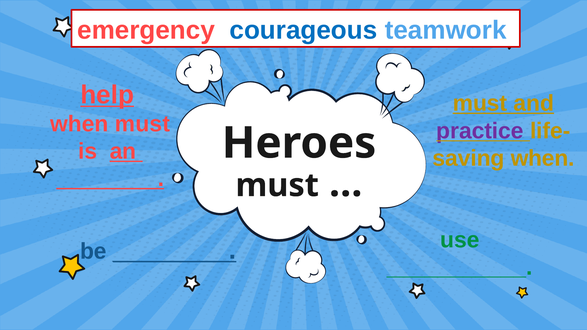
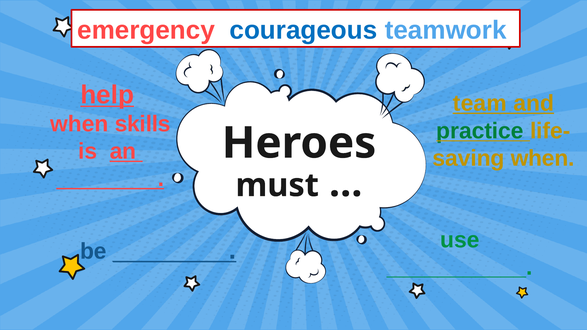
must at (480, 103): must -> team
when must: must -> skills
practice colour: purple -> green
